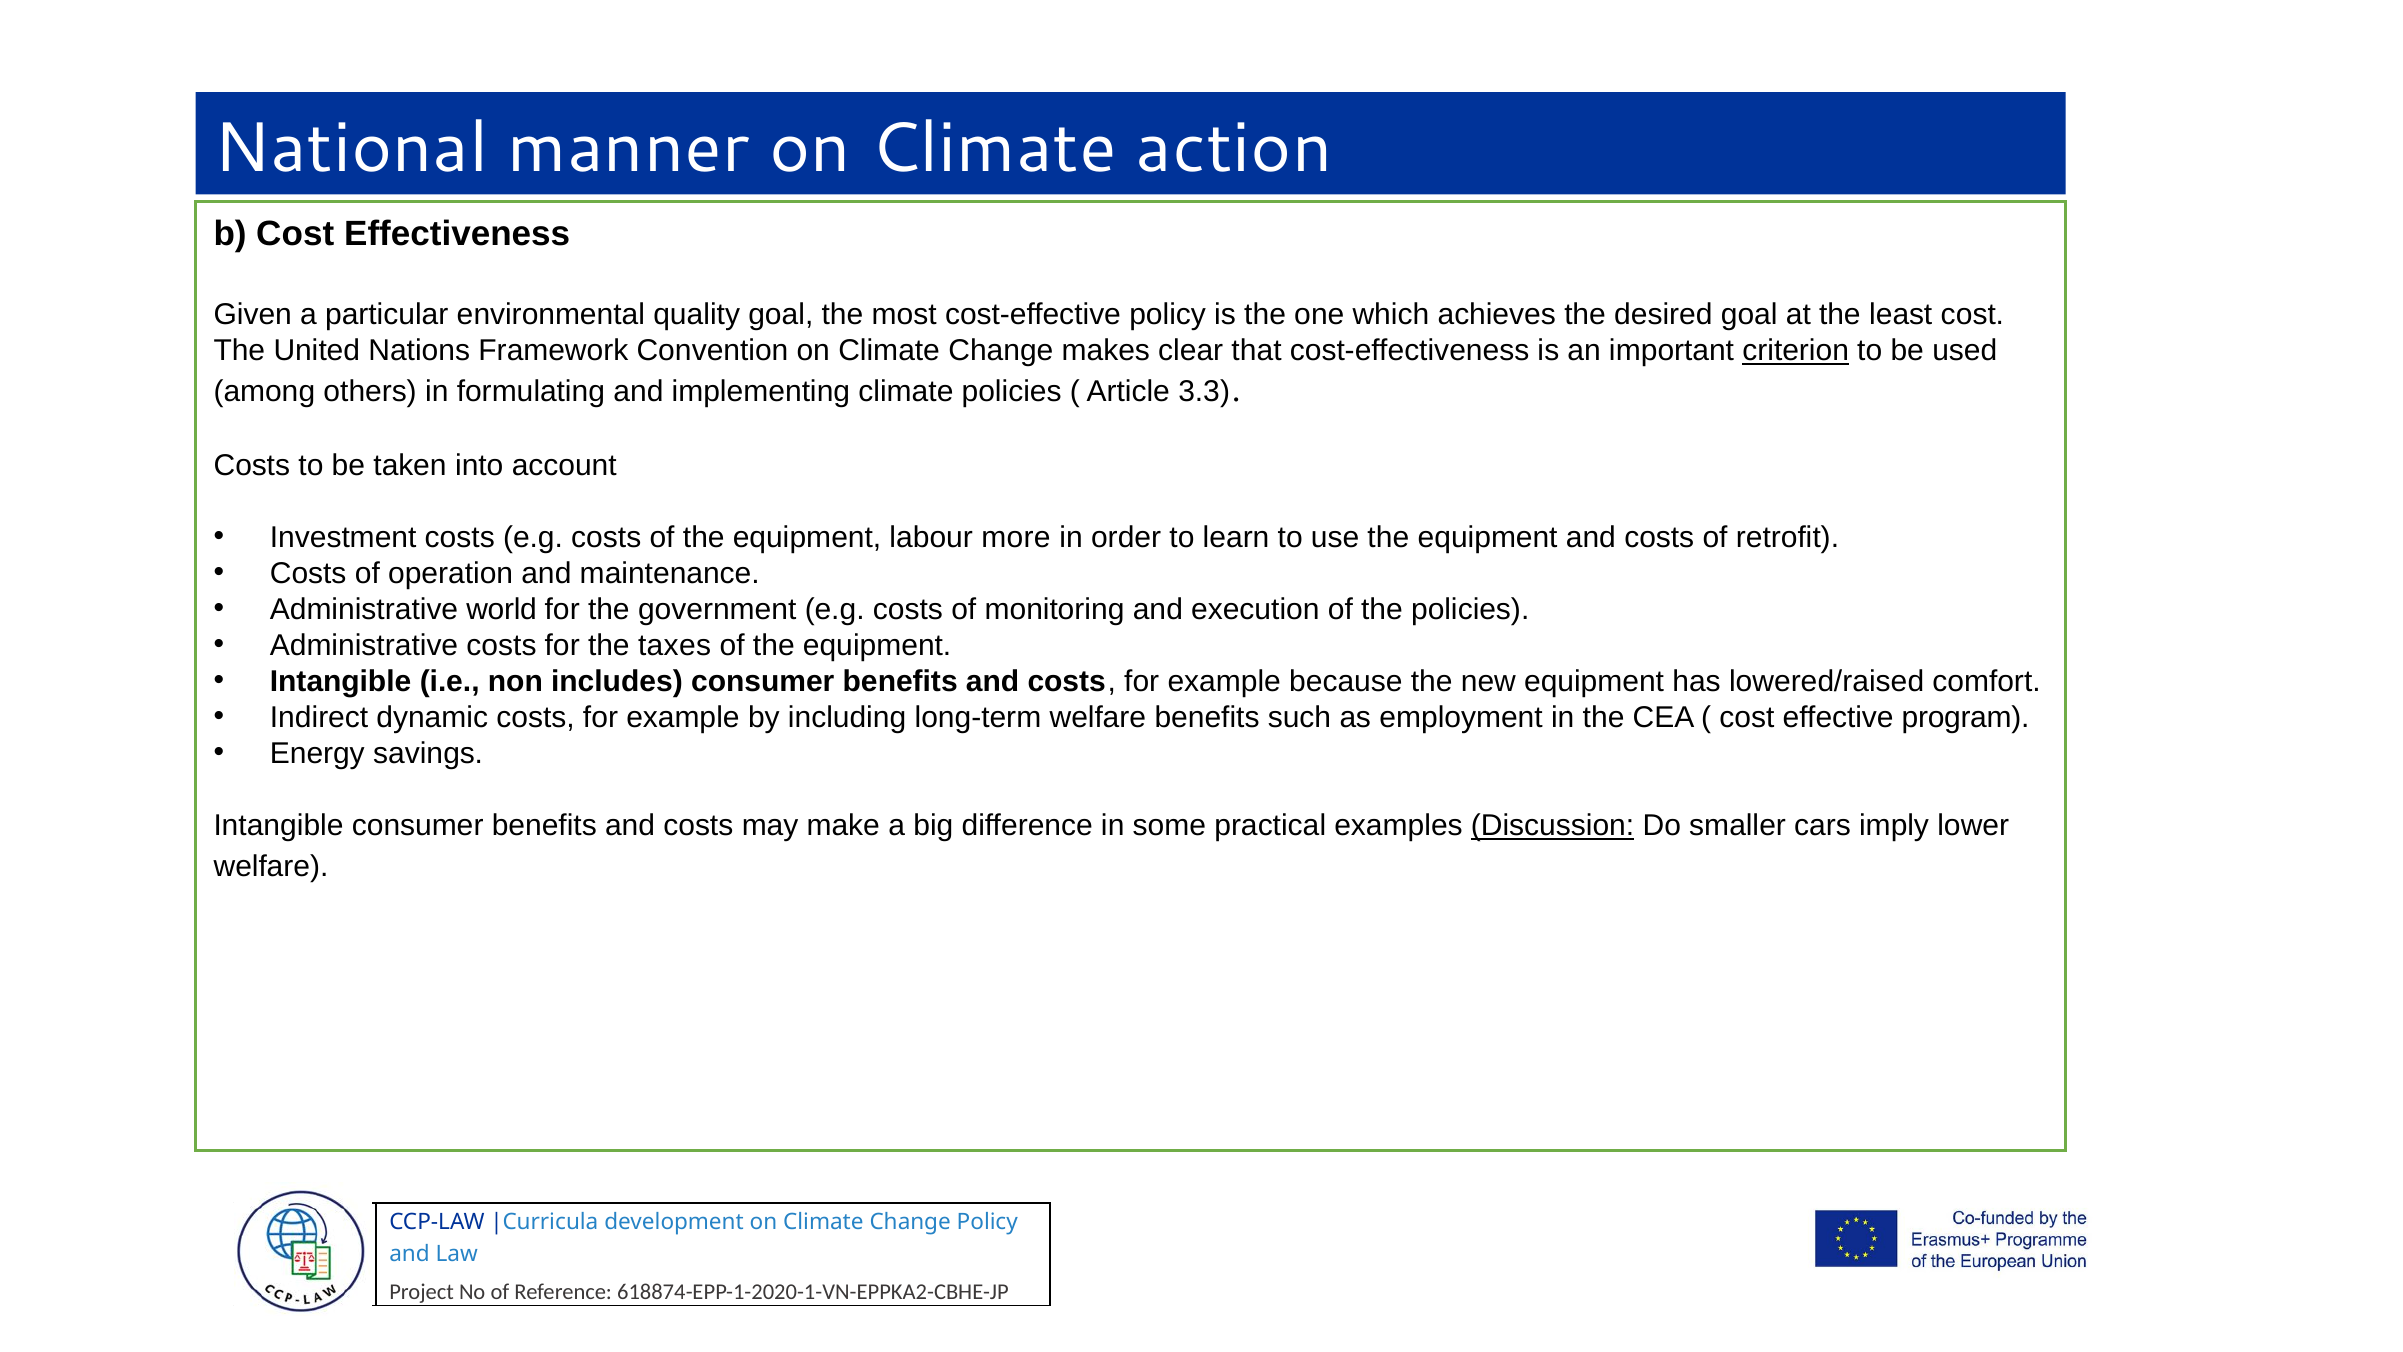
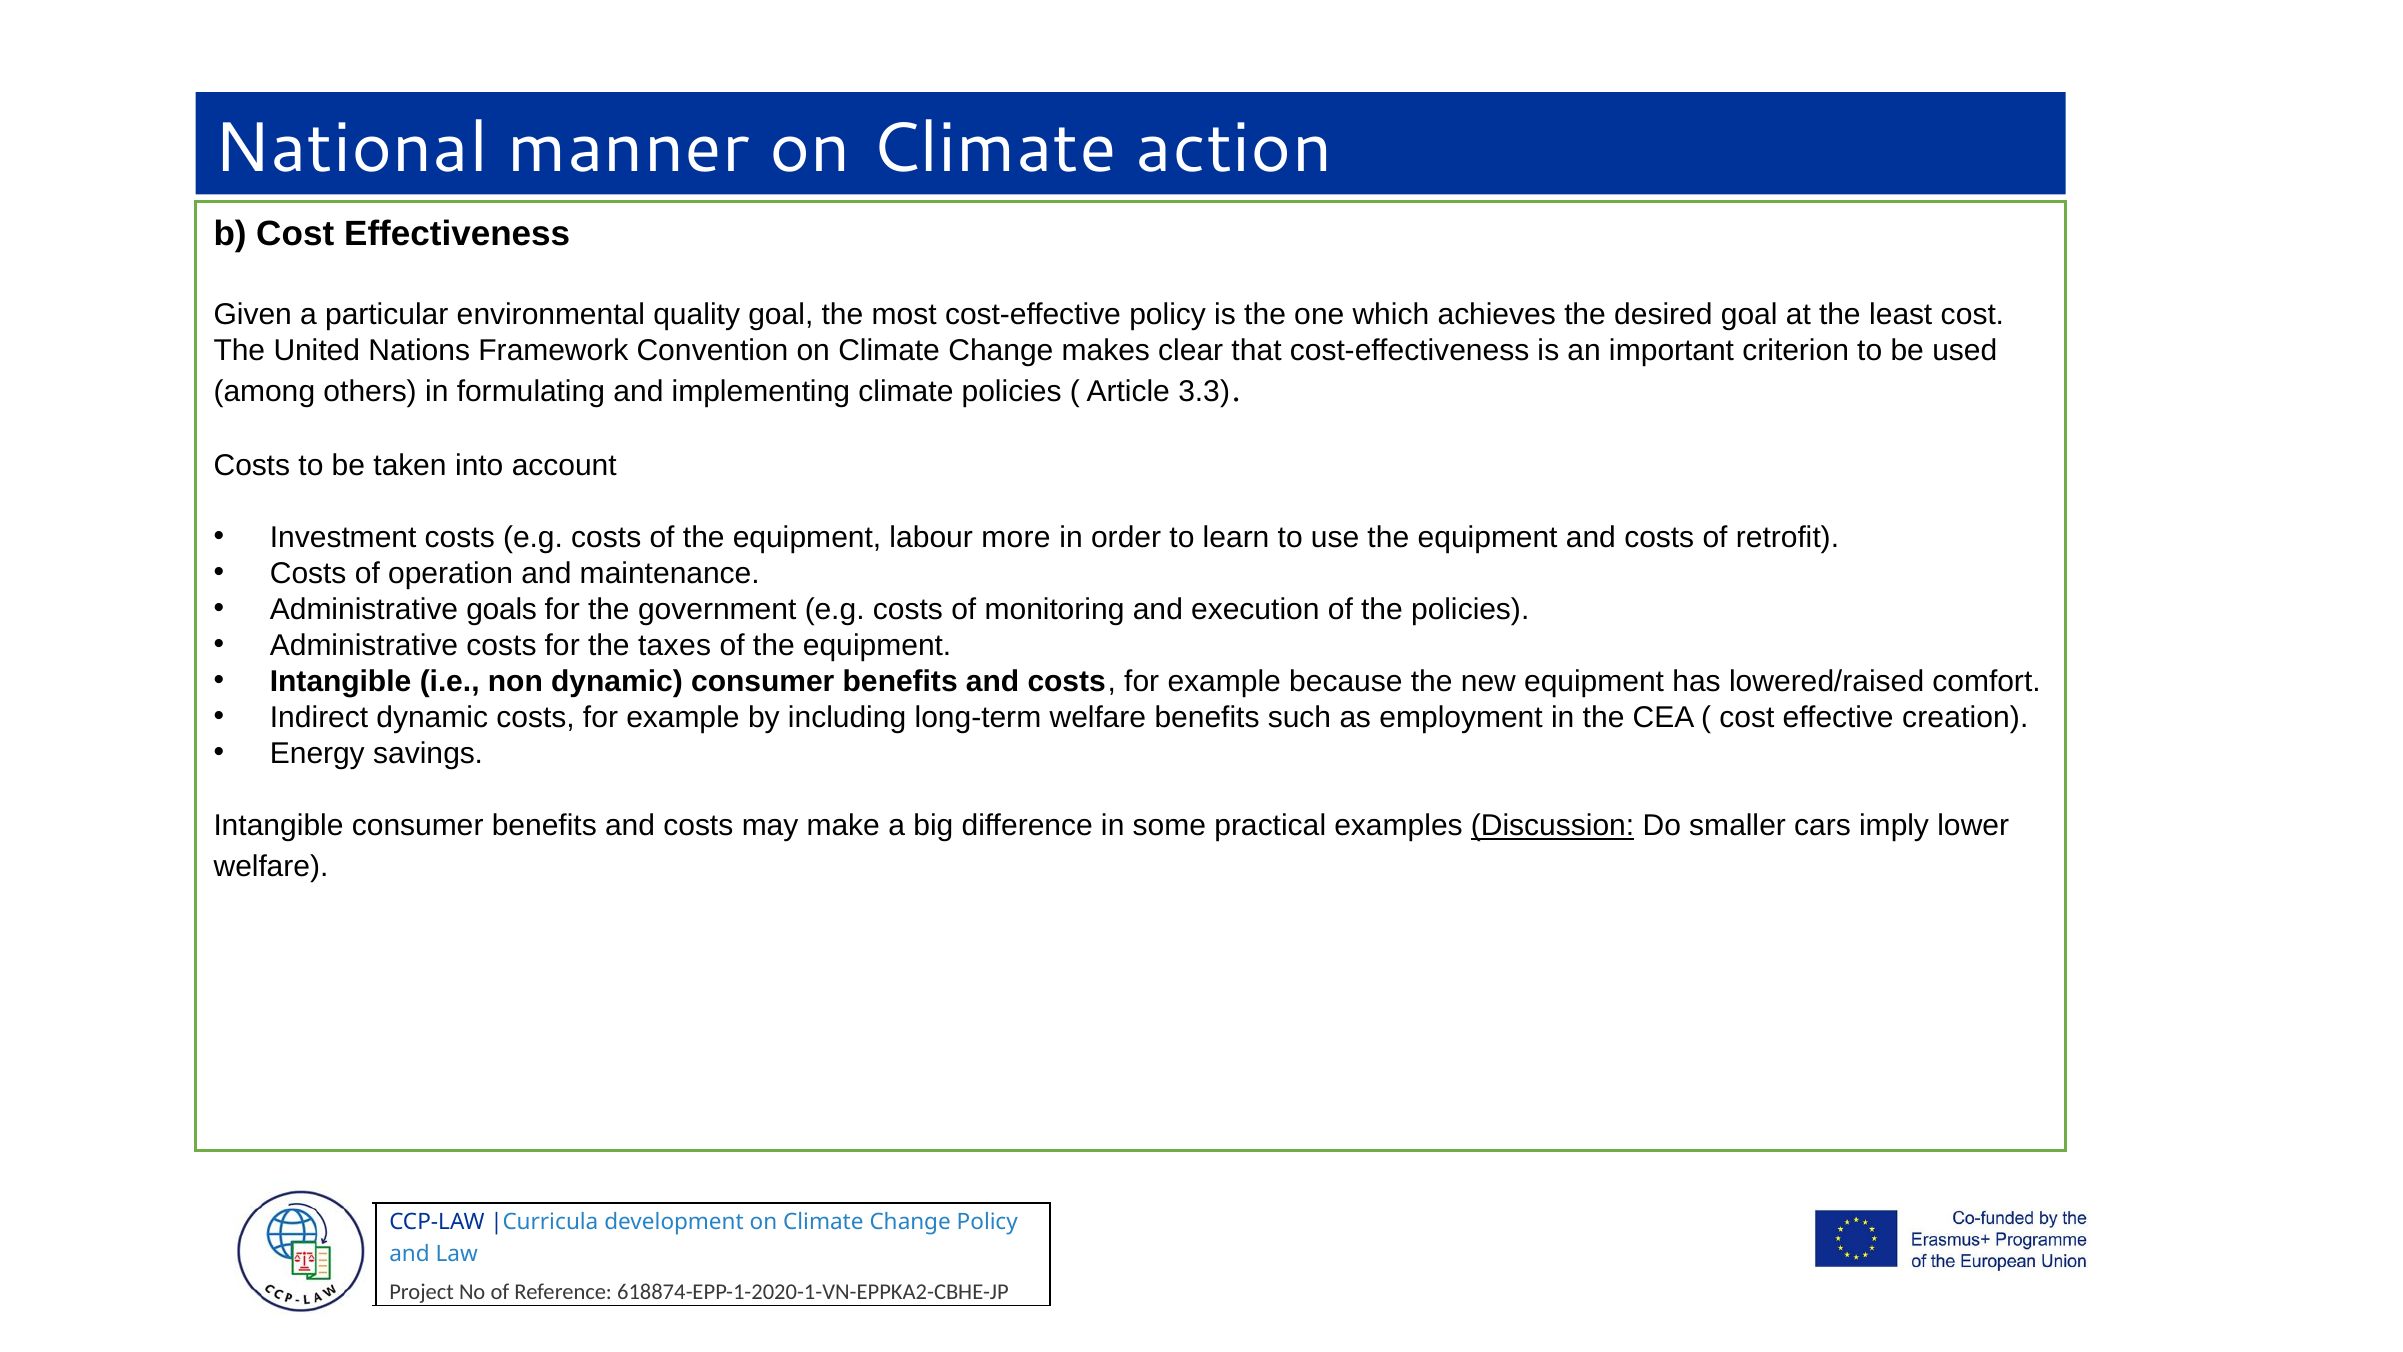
criterion underline: present -> none
world: world -> goals
non includes: includes -> dynamic
program: program -> creation
